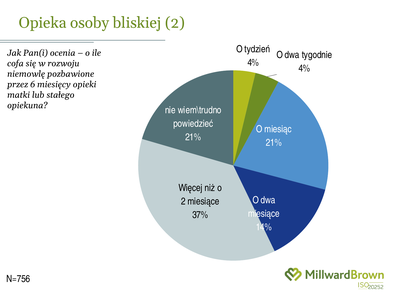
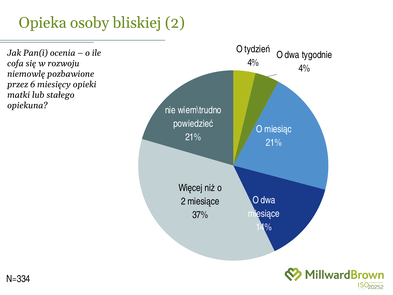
N=756: N=756 -> N=334
